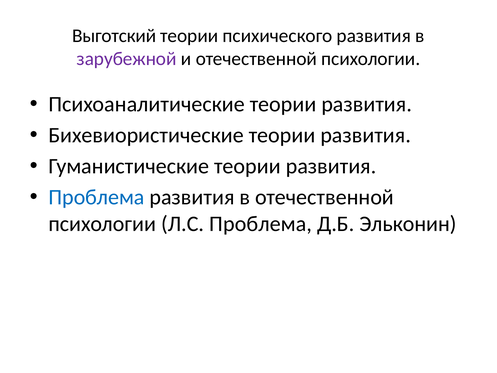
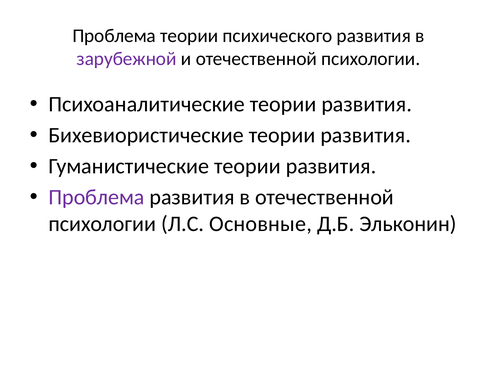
Выготский at (114, 36): Выготский -> Проблема
Проблема at (97, 197) colour: blue -> purple
Л.С Проблема: Проблема -> Основные
